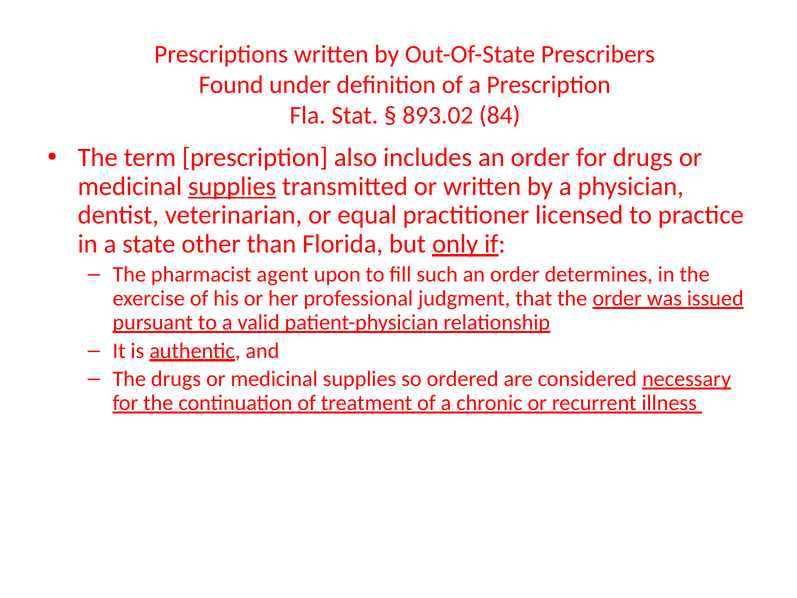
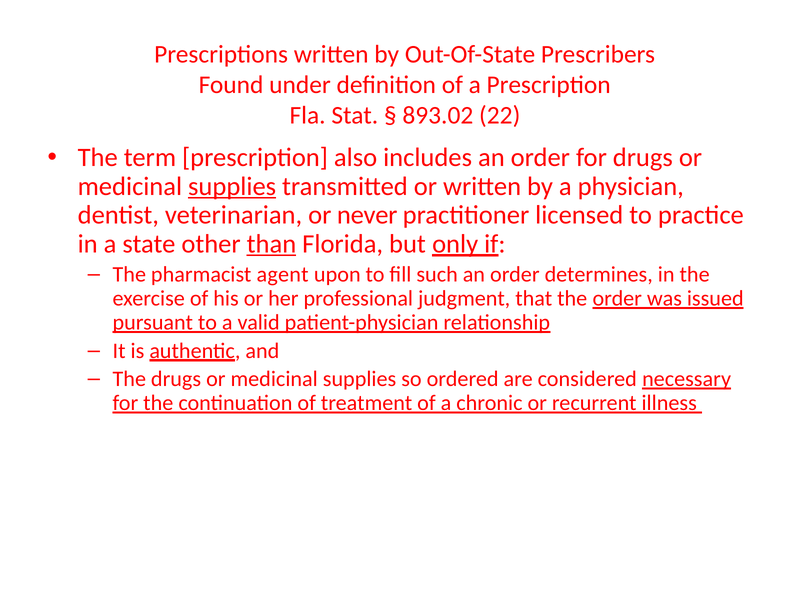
84: 84 -> 22
equal: equal -> never
than underline: none -> present
